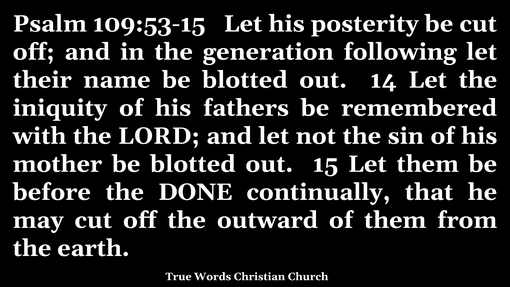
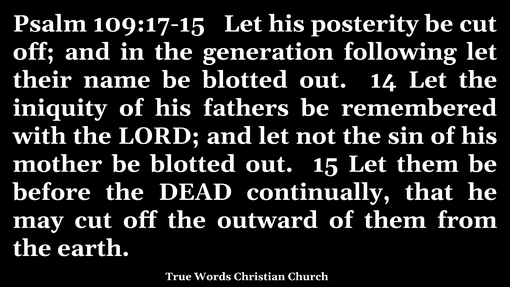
109:53-15: 109:53-15 -> 109:17-15
DONE: DONE -> DEAD
